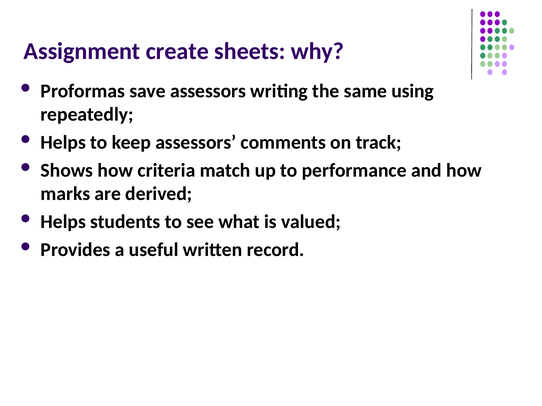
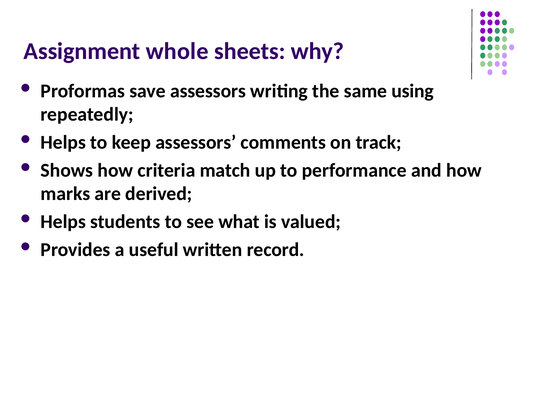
create: create -> whole
